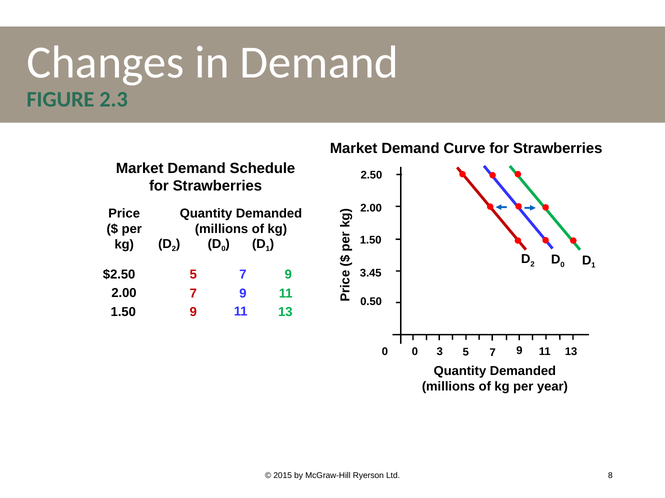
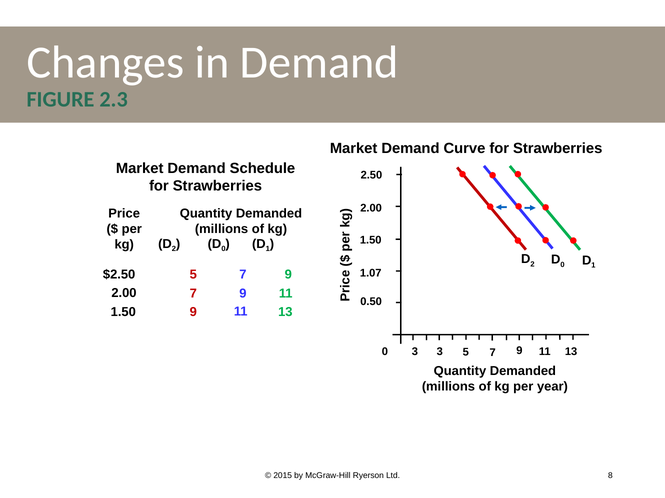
3.45: 3.45 -> 1.07
0 0: 0 -> 3
